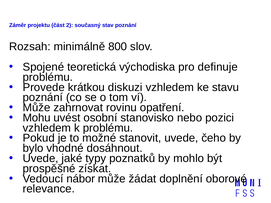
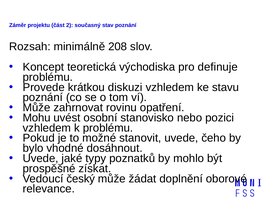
800: 800 -> 208
Spojené: Spojené -> Koncept
nábor: nábor -> český
